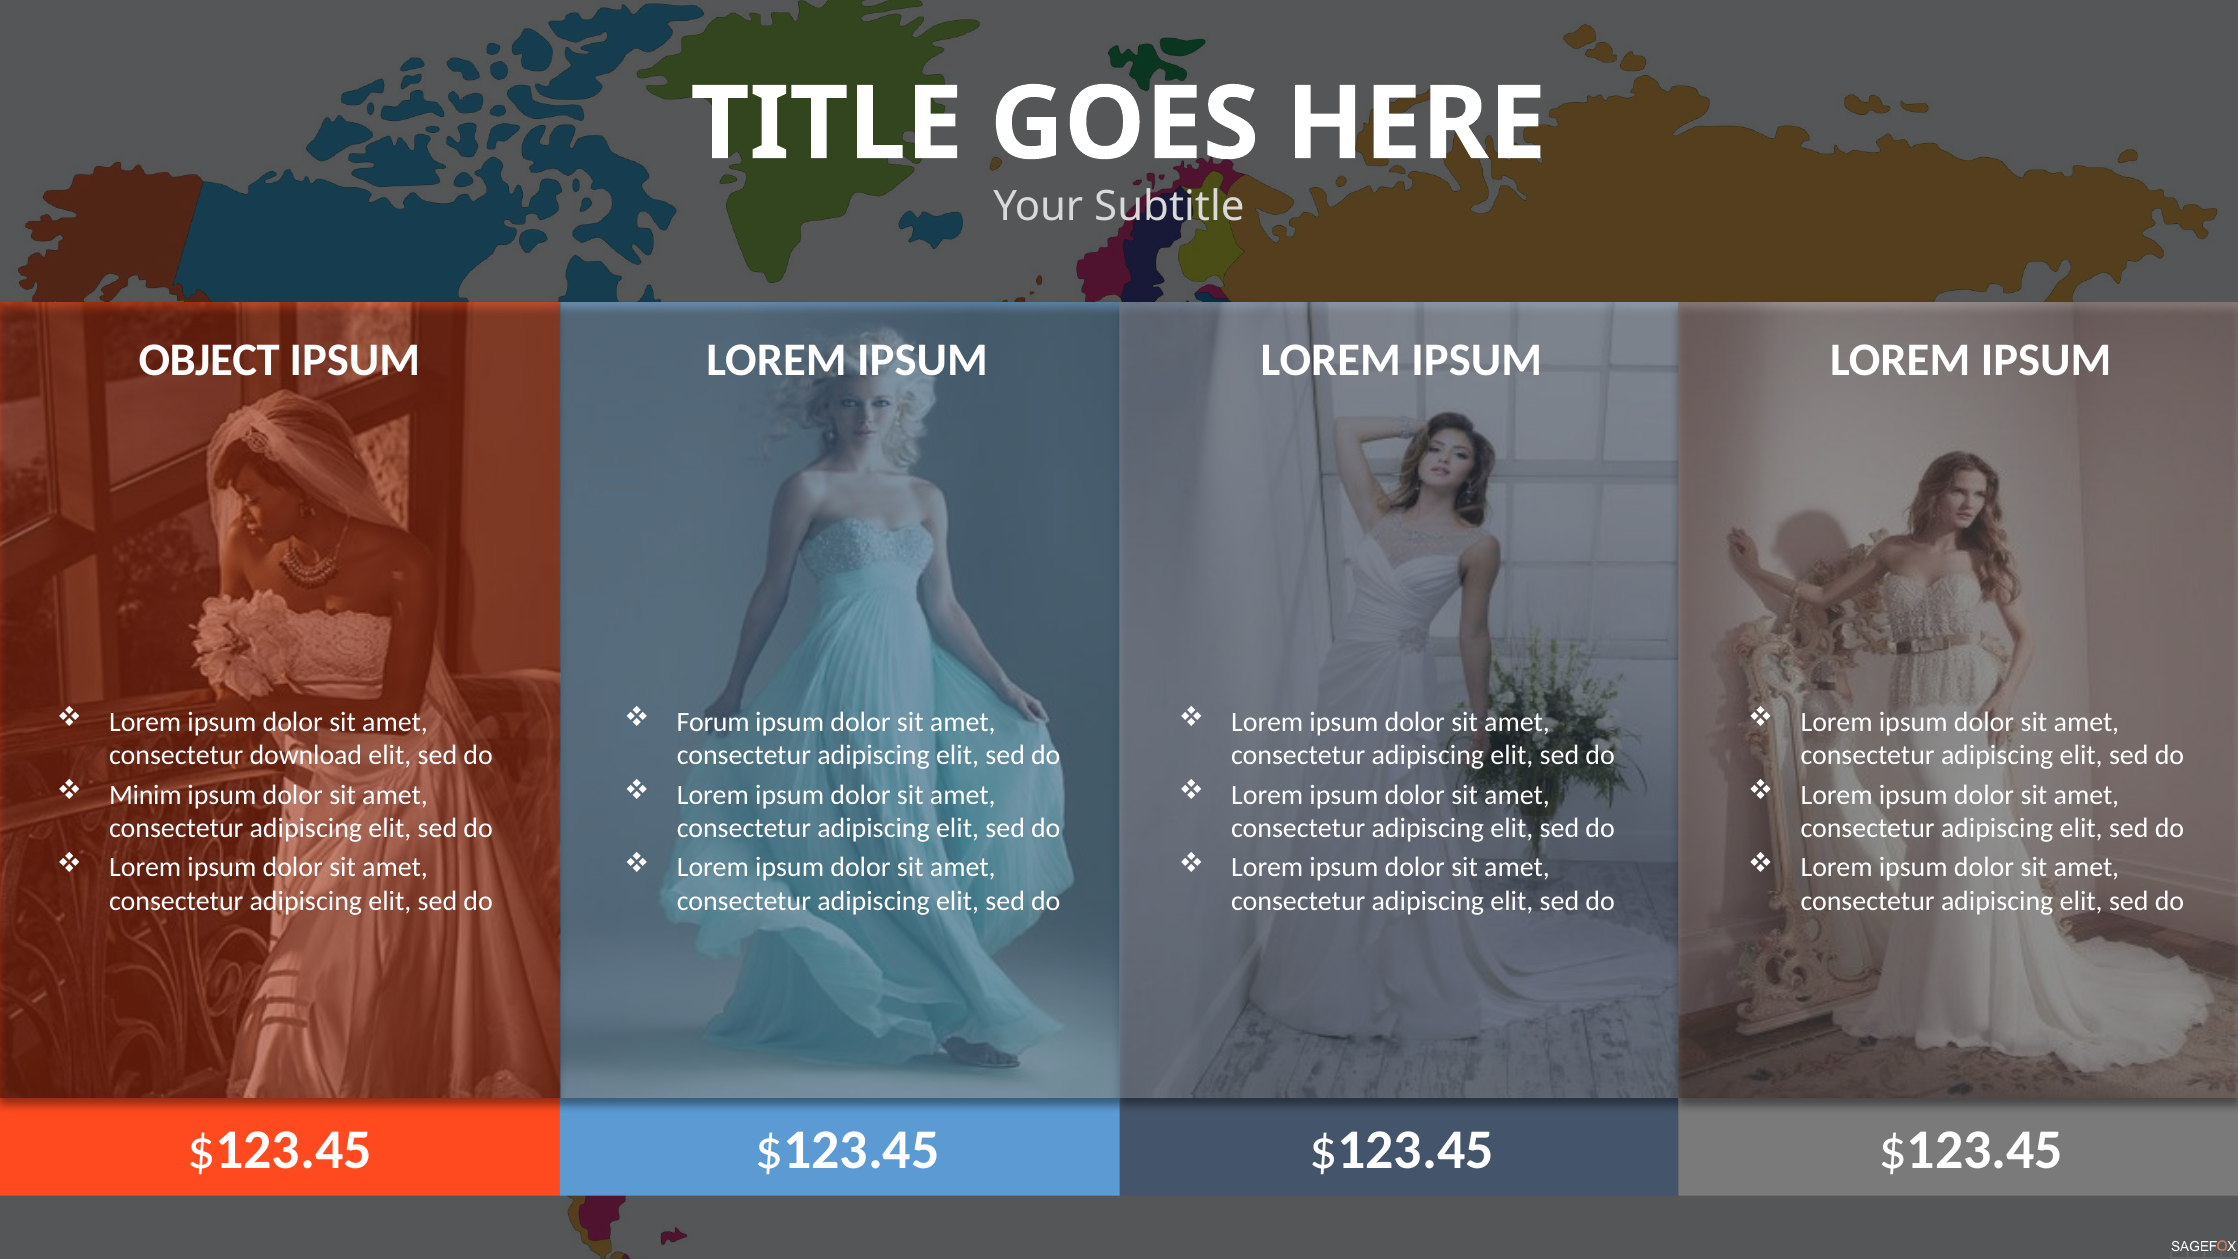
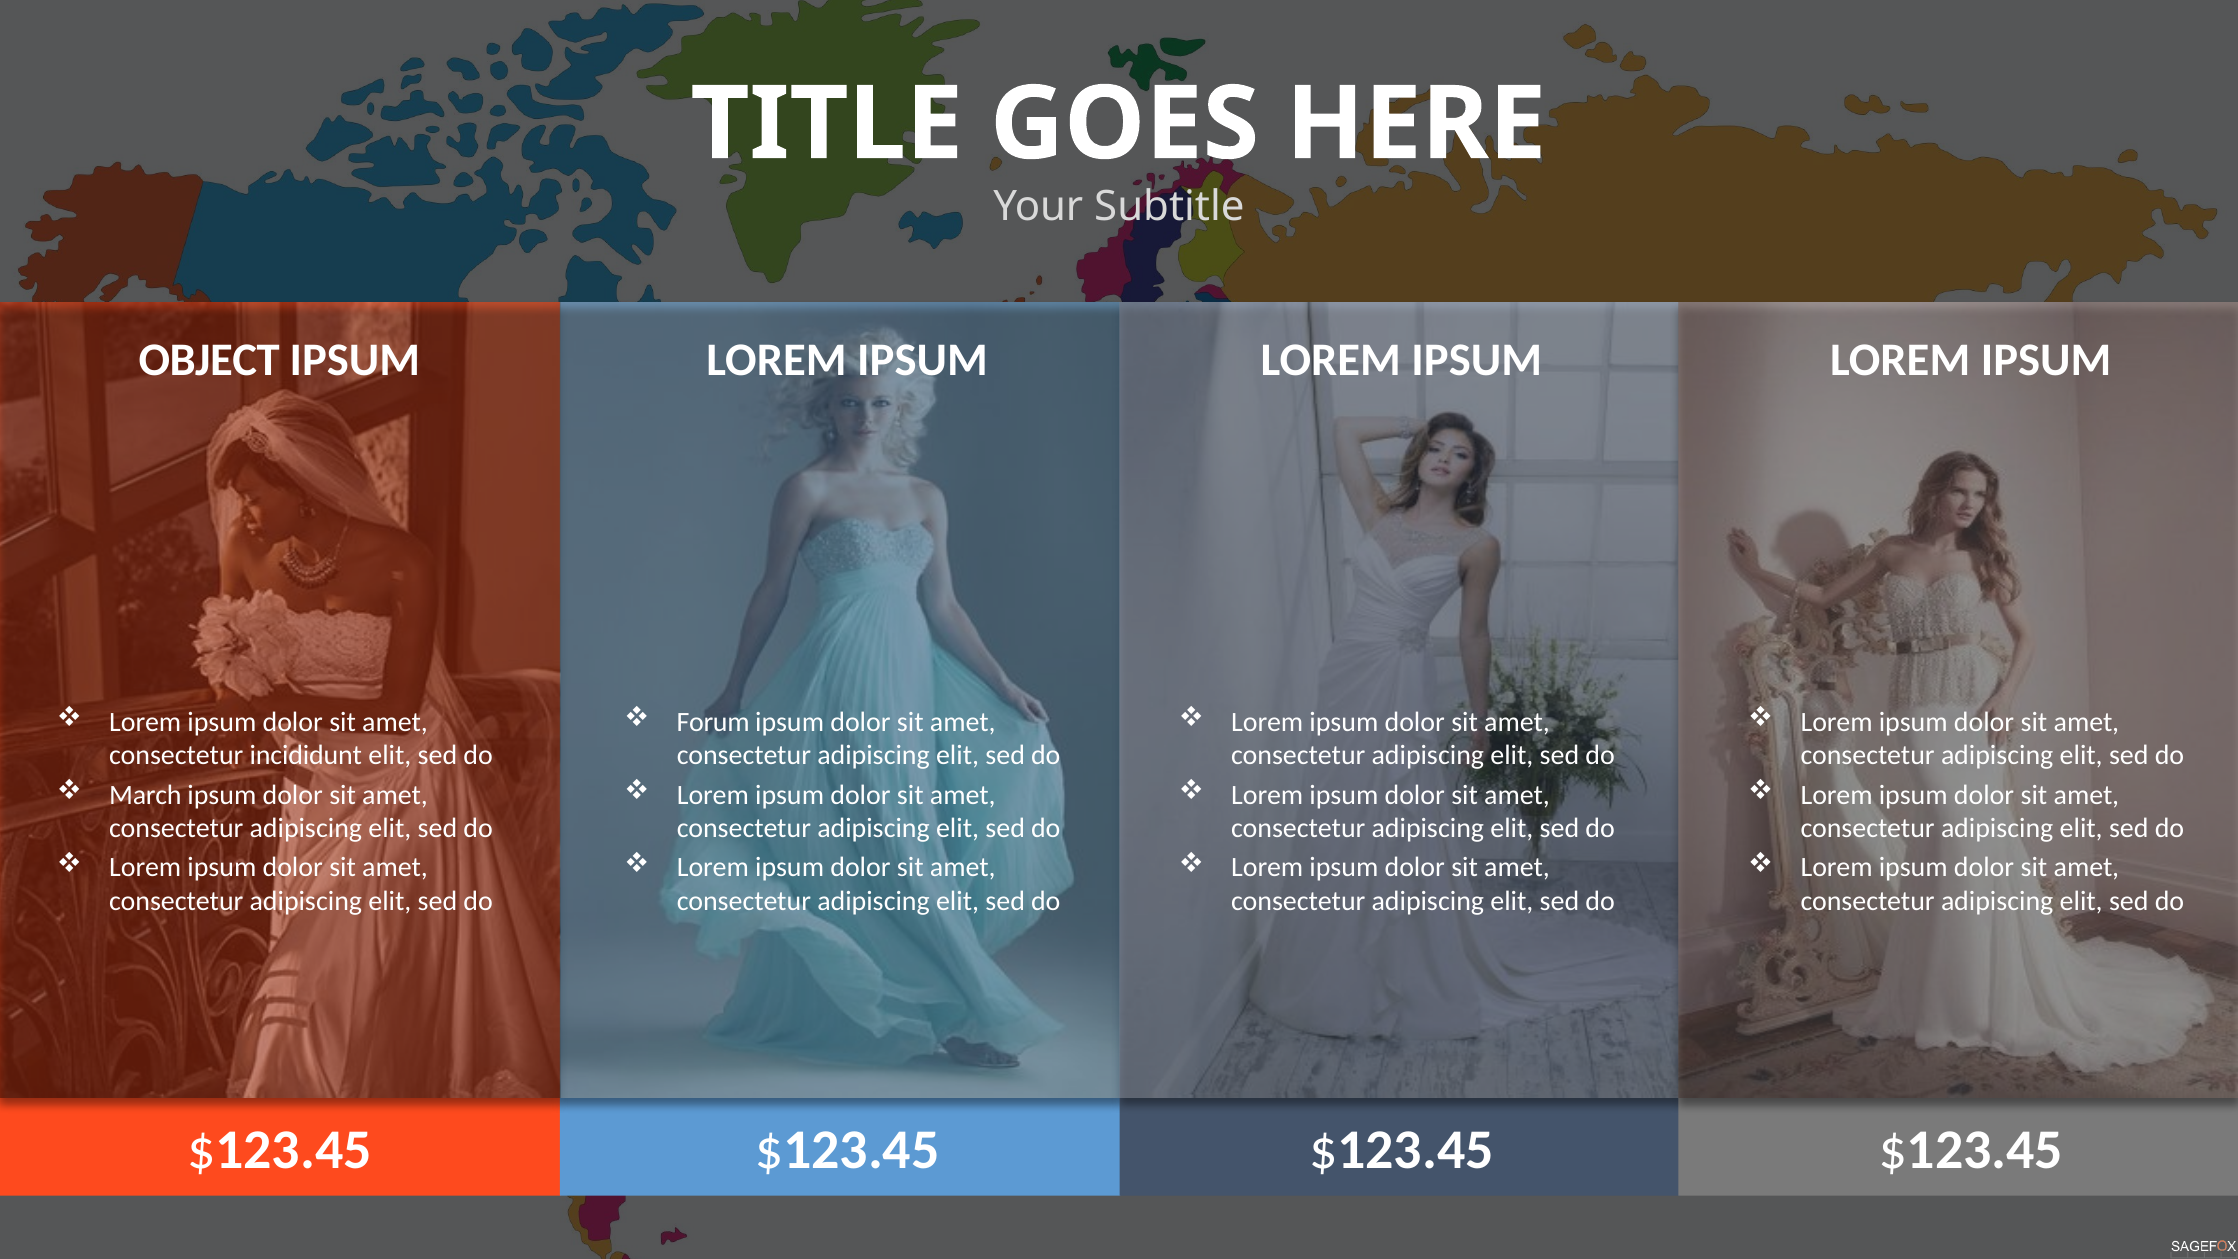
download: download -> incididunt
Minim: Minim -> March
